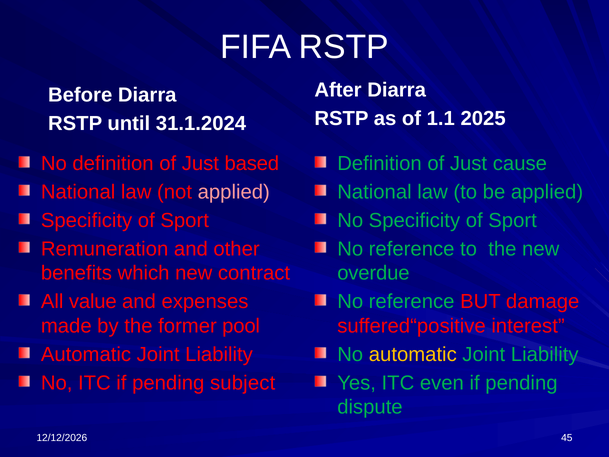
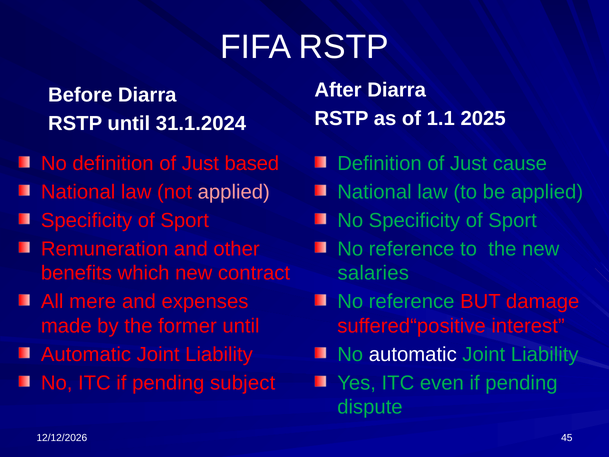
overdue: overdue -> salaries
value: value -> mere
former pool: pool -> until
automatic at (413, 354) colour: yellow -> white
